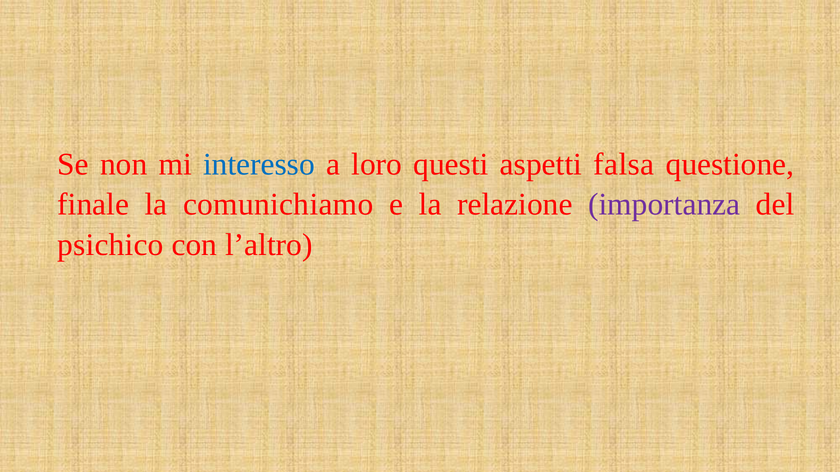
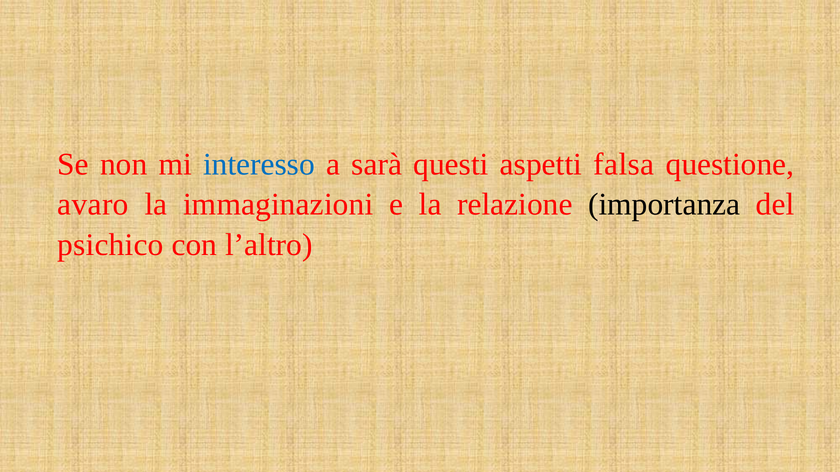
loro: loro -> sarà
finale: finale -> avaro
comunichiamo: comunichiamo -> immaginazioni
importanza colour: purple -> black
